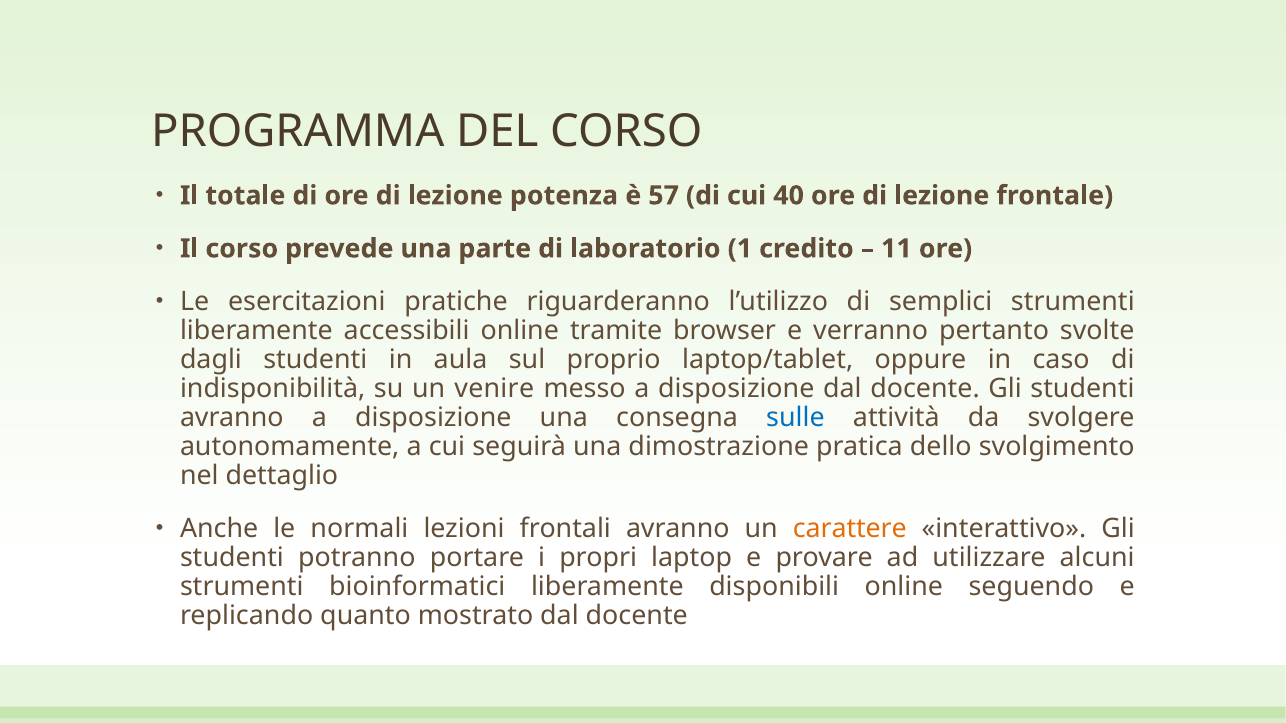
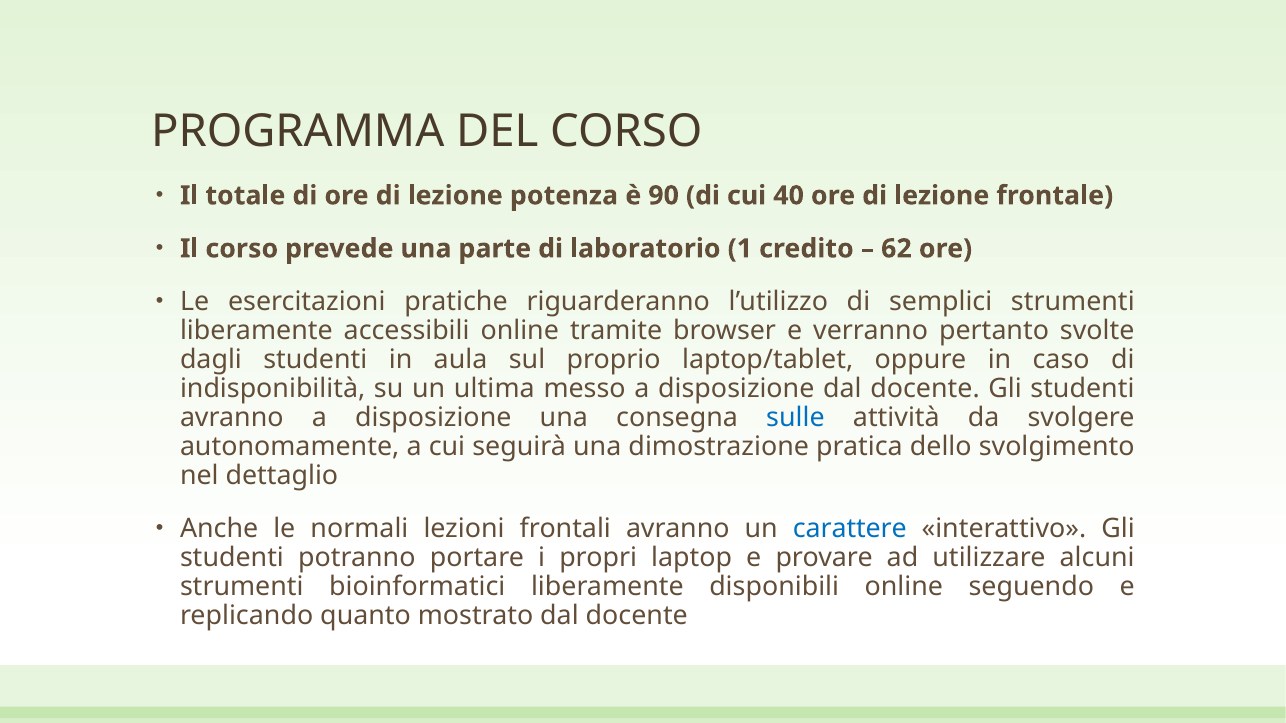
57: 57 -> 90
11: 11 -> 62
venire: venire -> ultima
carattere colour: orange -> blue
